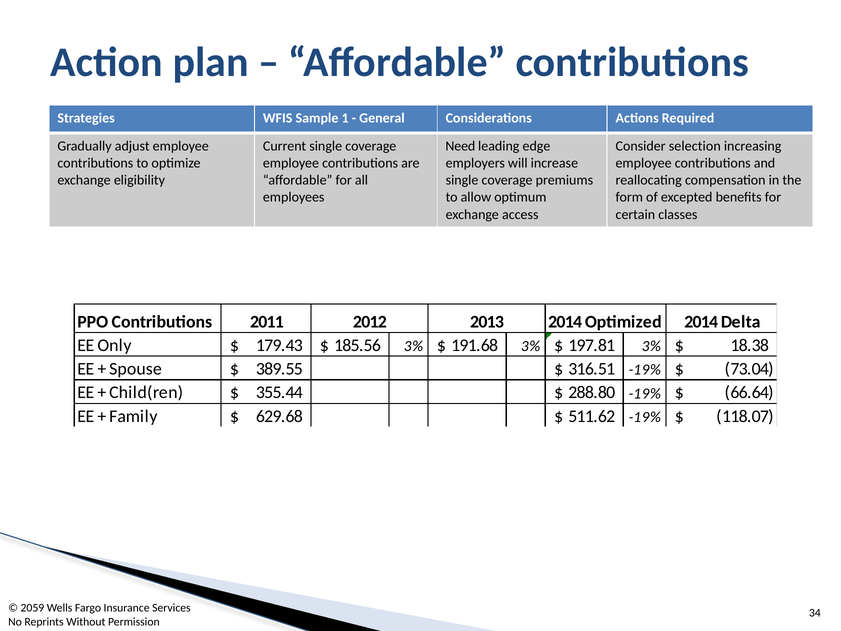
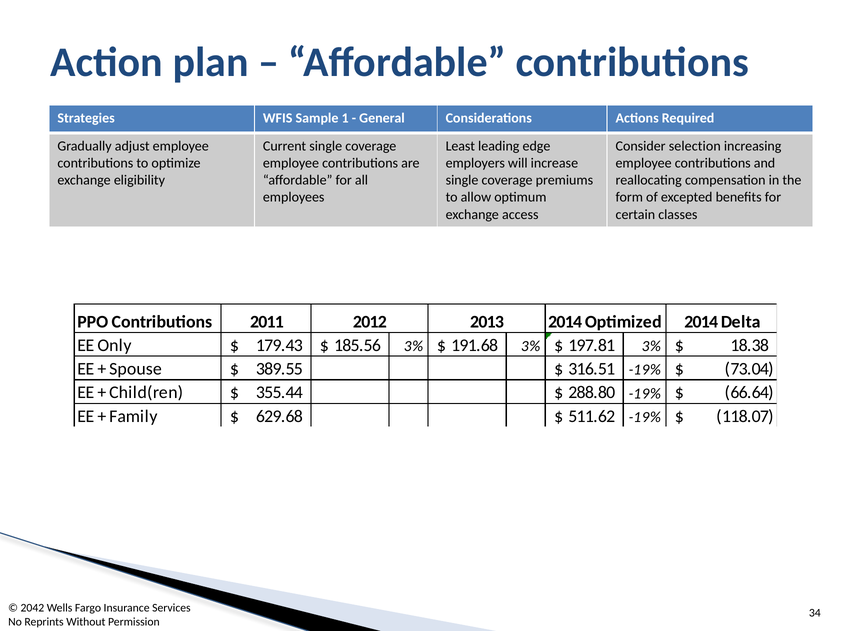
Need: Need -> Least
2059: 2059 -> 2042
